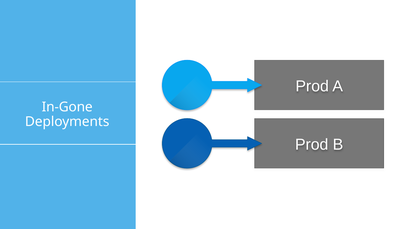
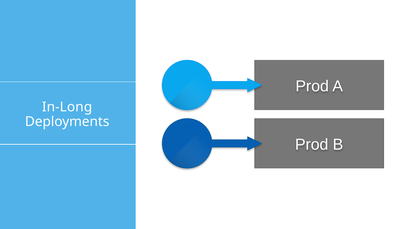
In-Gone: In-Gone -> In-Long
